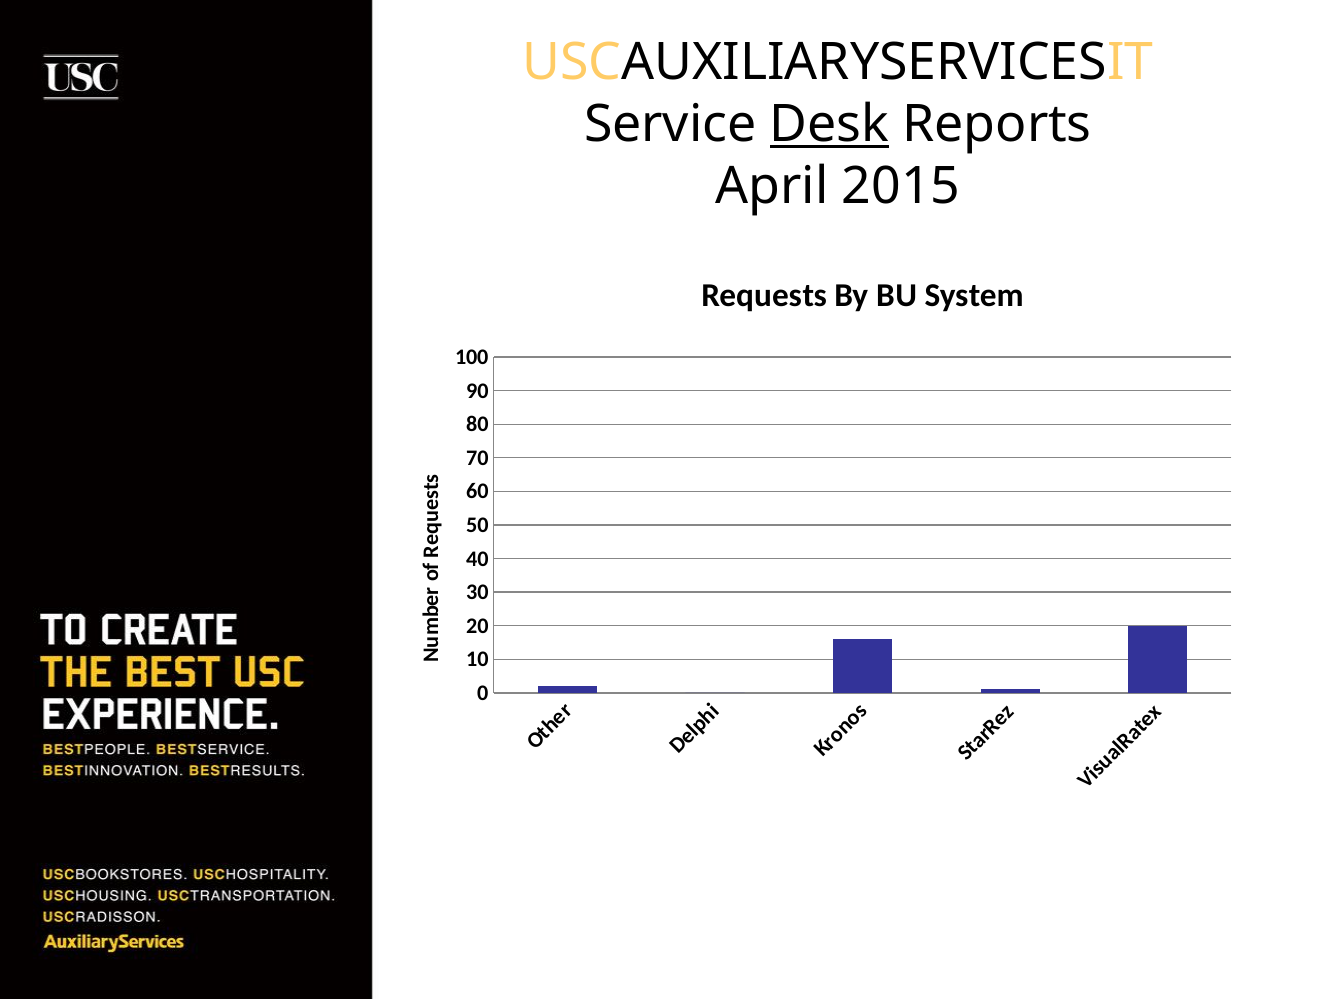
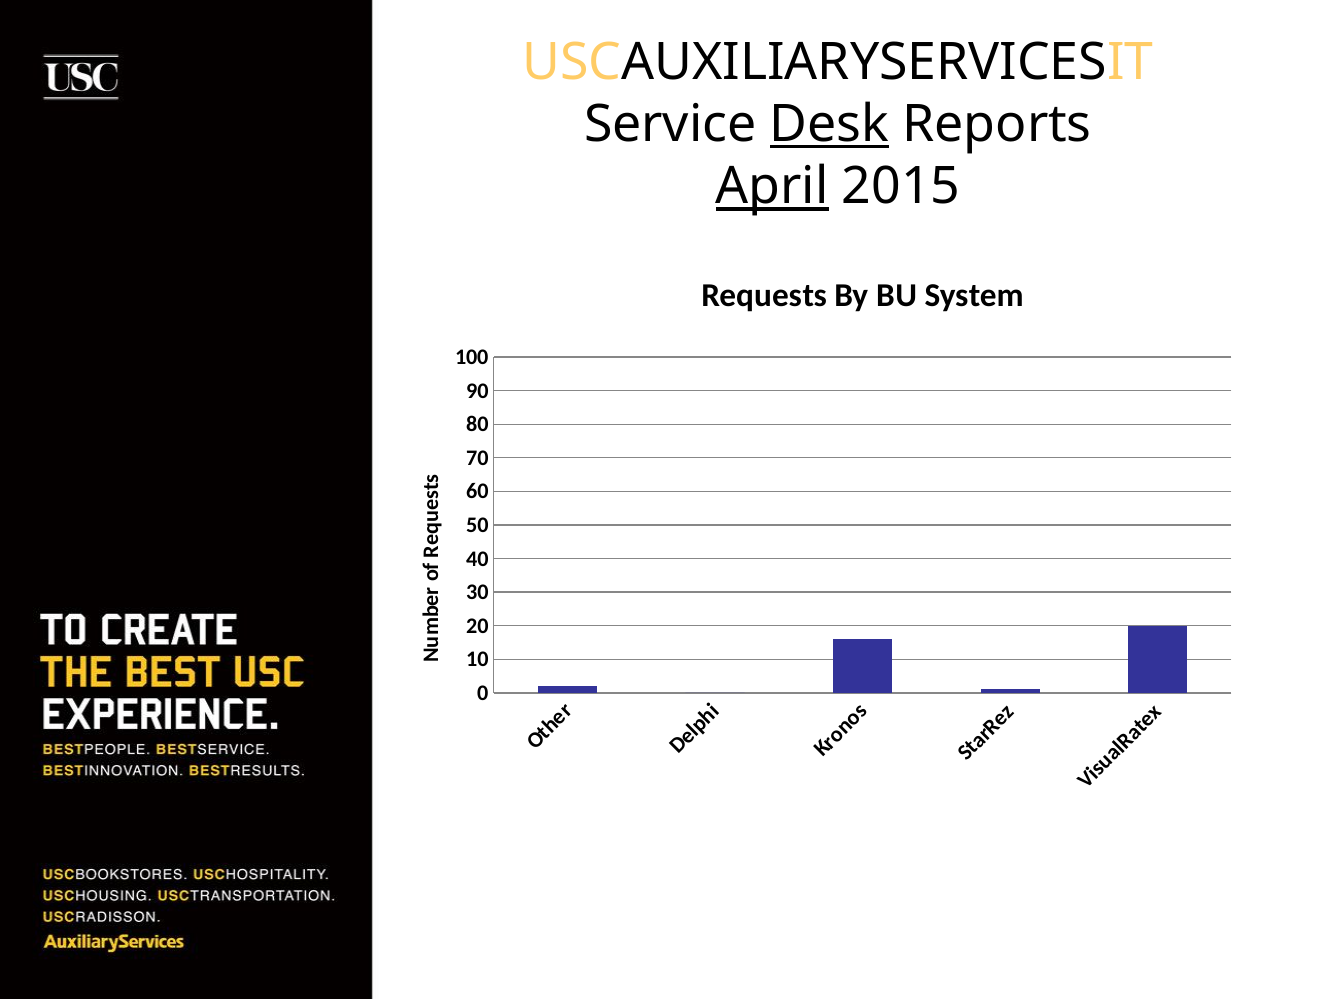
April underline: none -> present
